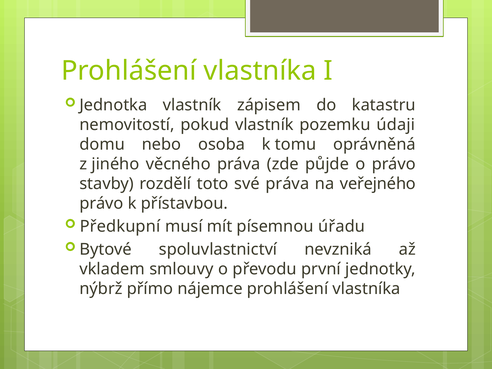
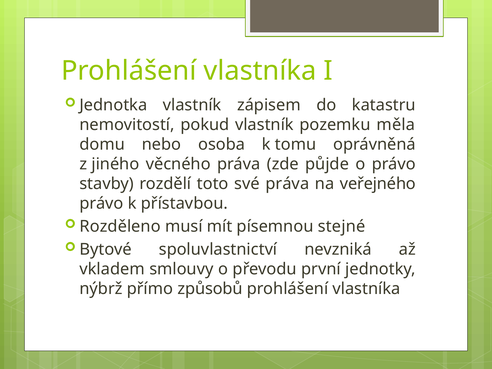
údaji: údaji -> měla
Předkupní: Předkupní -> Rozděleno
úřadu: úřadu -> stejné
nájemce: nájemce -> způsobů
